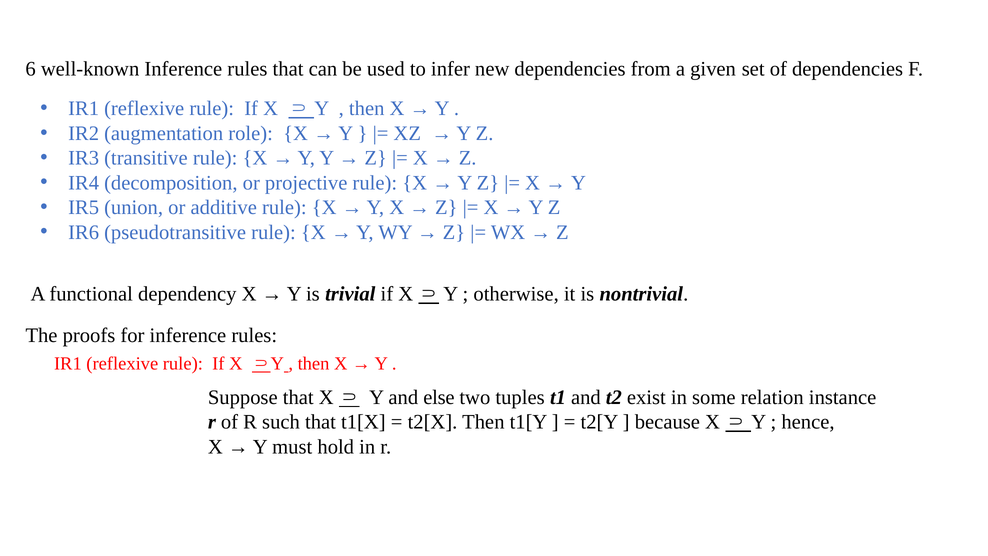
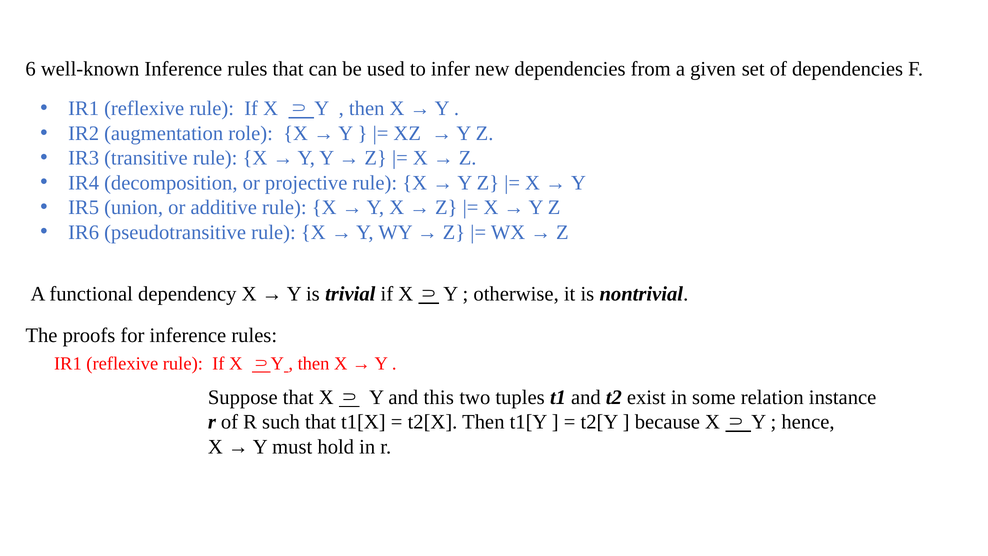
else: else -> this
